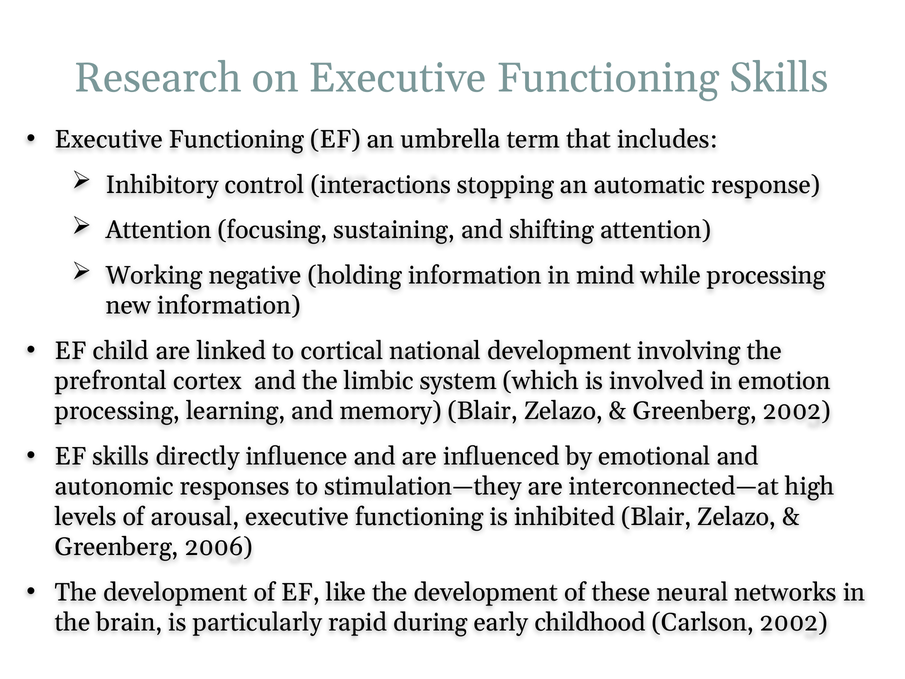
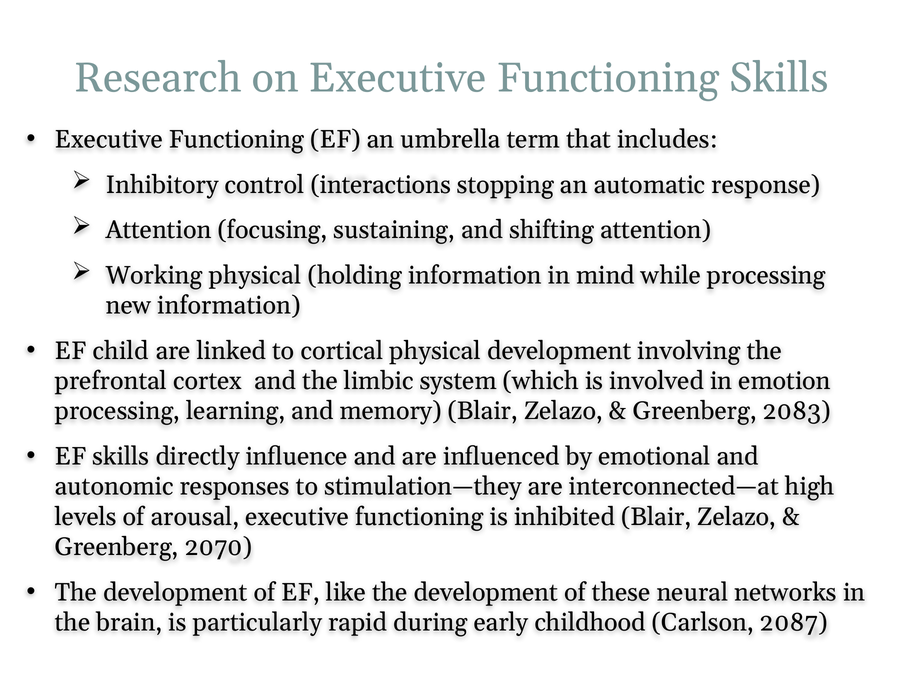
Working negative: negative -> physical
cortical national: national -> physical
Greenberg 2002: 2002 -> 2083
2006: 2006 -> 2070
Carlson 2002: 2002 -> 2087
